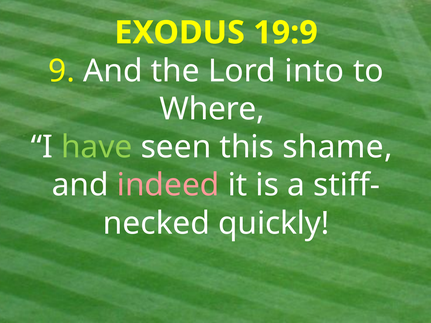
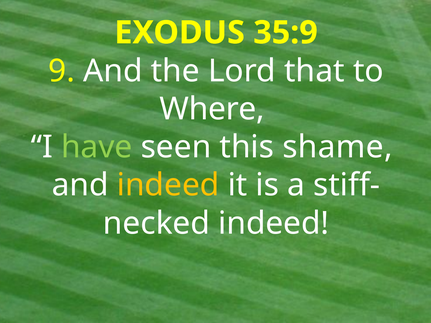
19:9: 19:9 -> 35:9
into: into -> that
indeed at (168, 185) colour: pink -> yellow
quickly at (274, 223): quickly -> indeed
